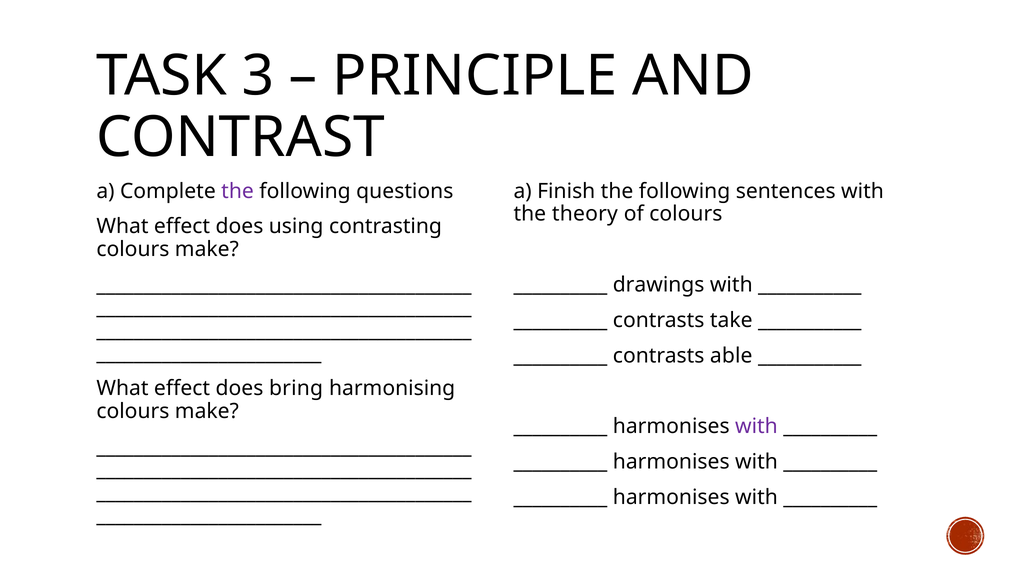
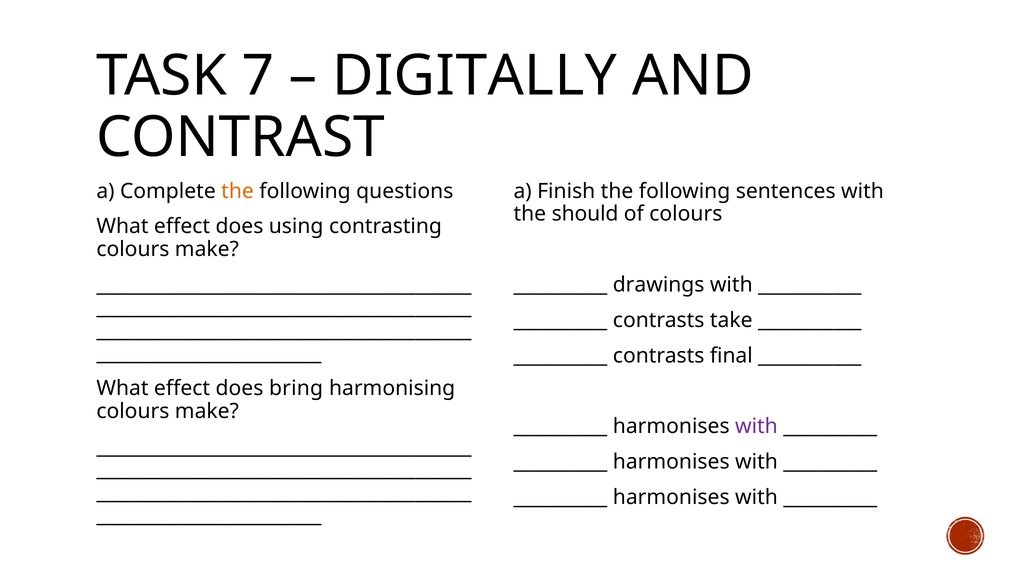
3: 3 -> 7
PRINCIPLE: PRINCIPLE -> DIGITALLY
the at (238, 191) colour: purple -> orange
theory: theory -> should
able: able -> final
